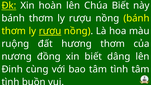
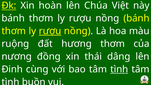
Chúa Biết: Biết -> Việt
xin biết: biết -> thái
tình at (119, 69) underline: none -> present
